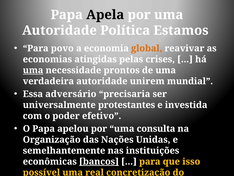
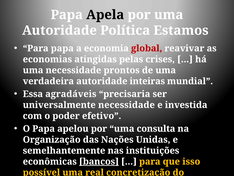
Para povo: povo -> papa
global colour: orange -> red
uma at (33, 70) underline: present -> none
unirem: unirem -> inteiras
adversário: adversário -> agradáveis
universalmente protestantes: protestantes -> necessidade
